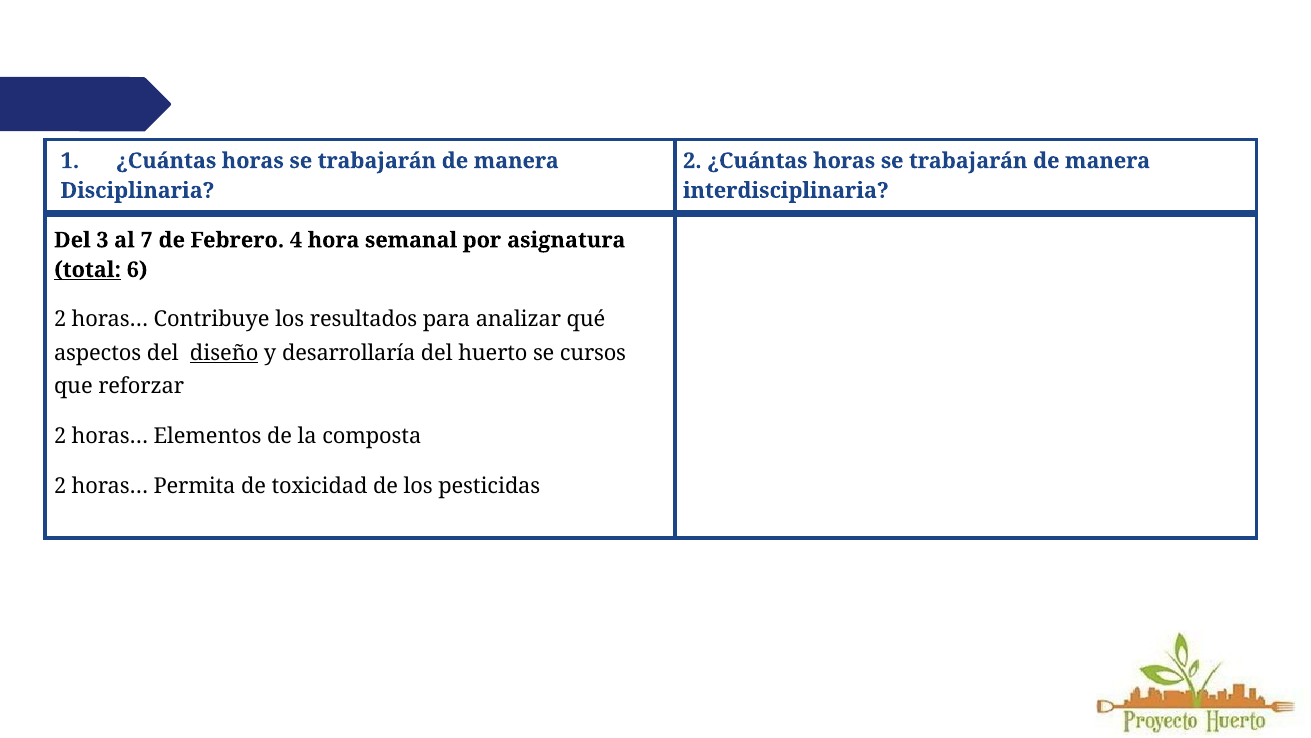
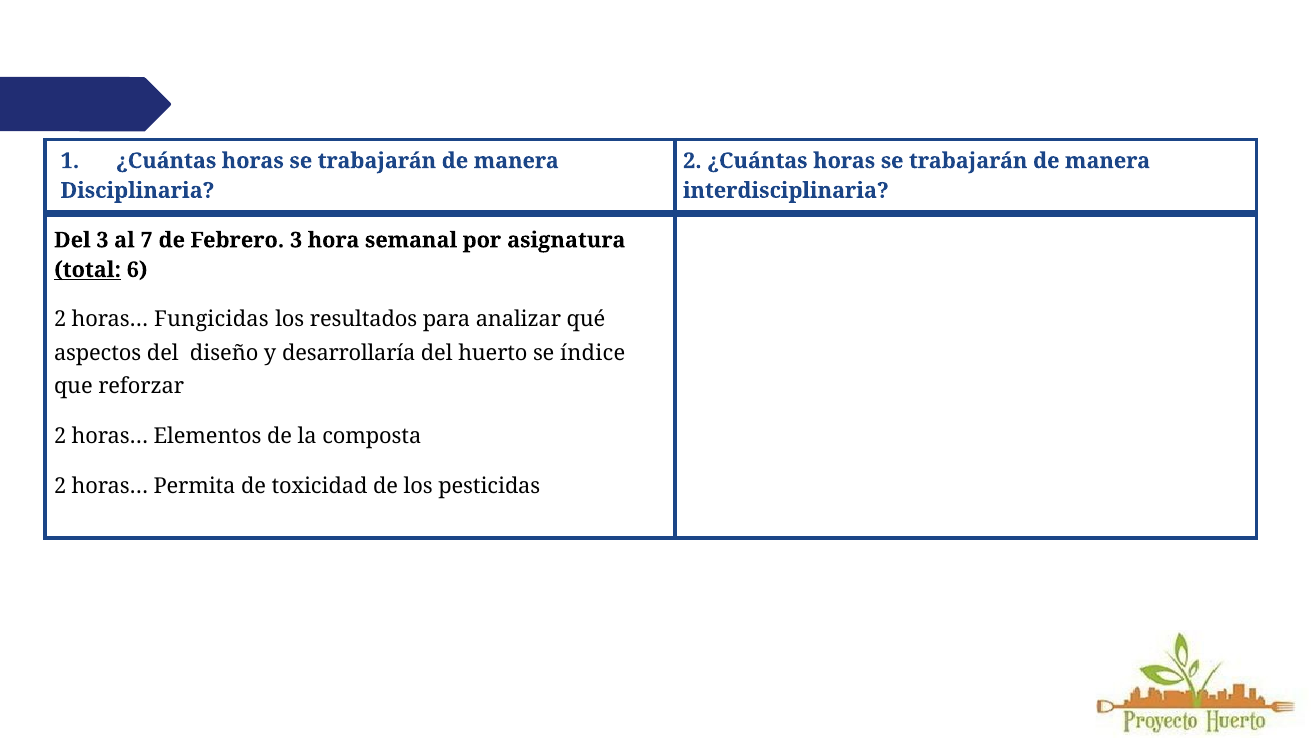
Febrero 4: 4 -> 3
Contribuye: Contribuye -> Fungicidas
diseño underline: present -> none
cursos: cursos -> índice
